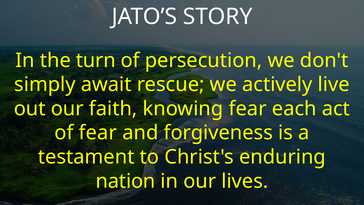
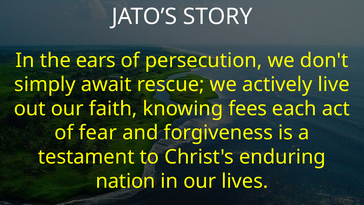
turn: turn -> ears
knowing fear: fear -> fees
